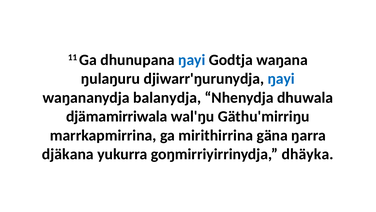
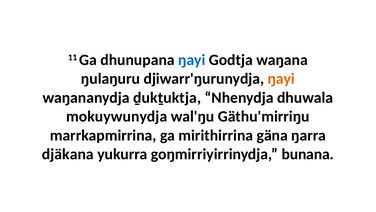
ŋayi at (281, 79) colour: blue -> orange
balanydja: balanydja -> ḏukṯuktja
djämamirriwala: djämamirriwala -> mokuywunydja
dhäyka: dhäyka -> bunana
